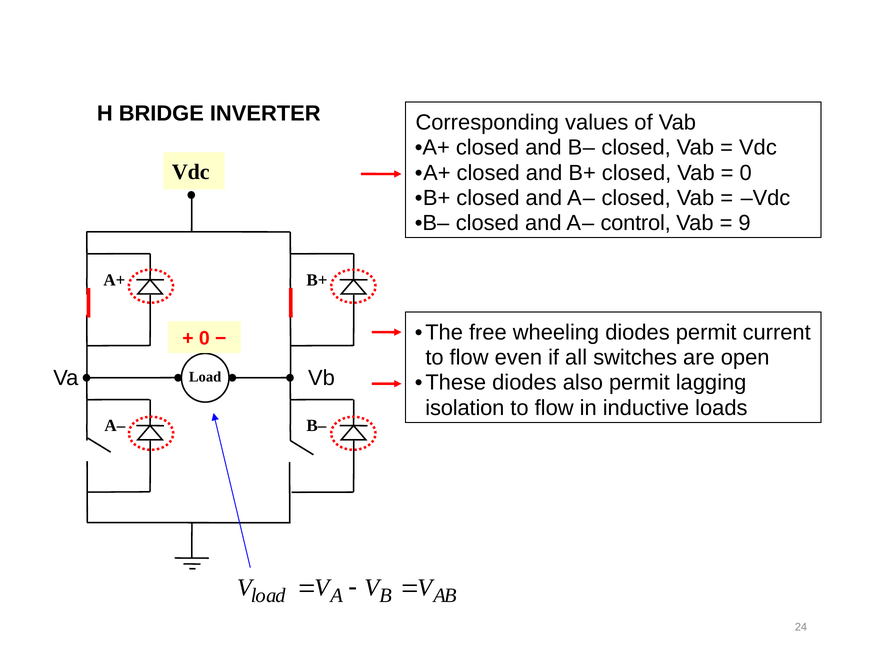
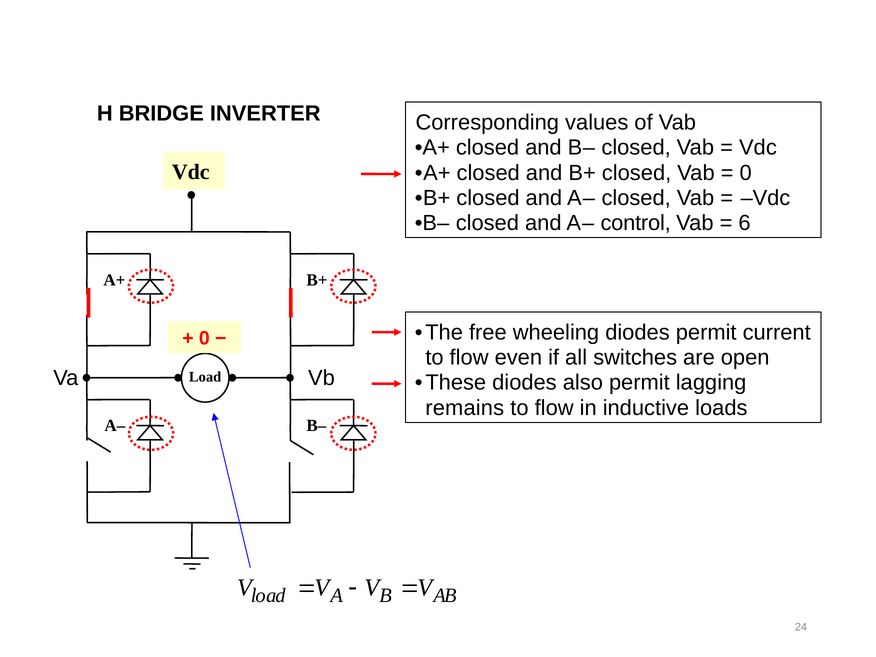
9: 9 -> 6
isolation: isolation -> remains
